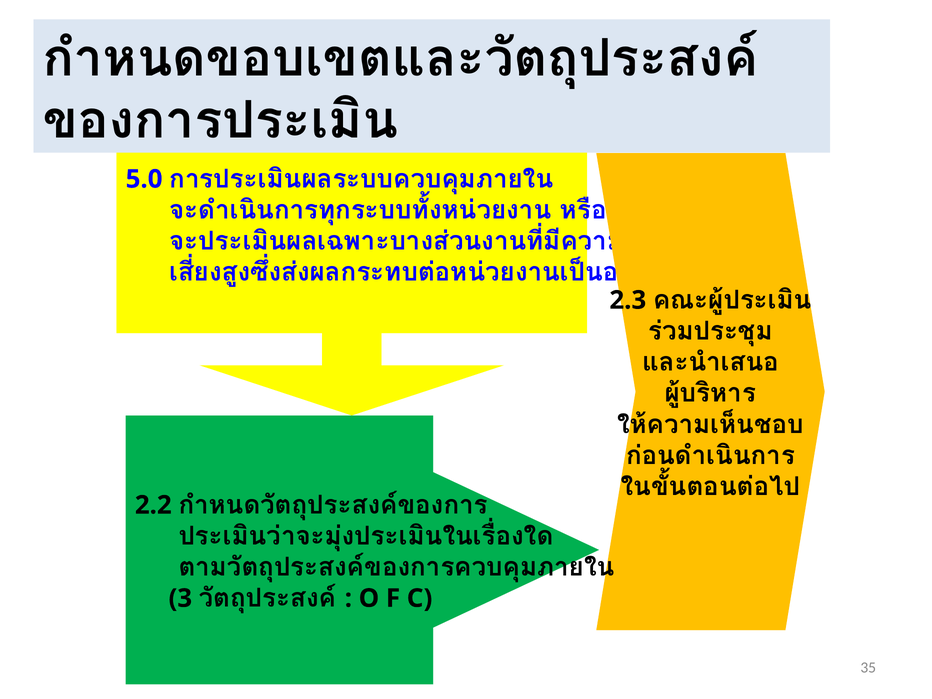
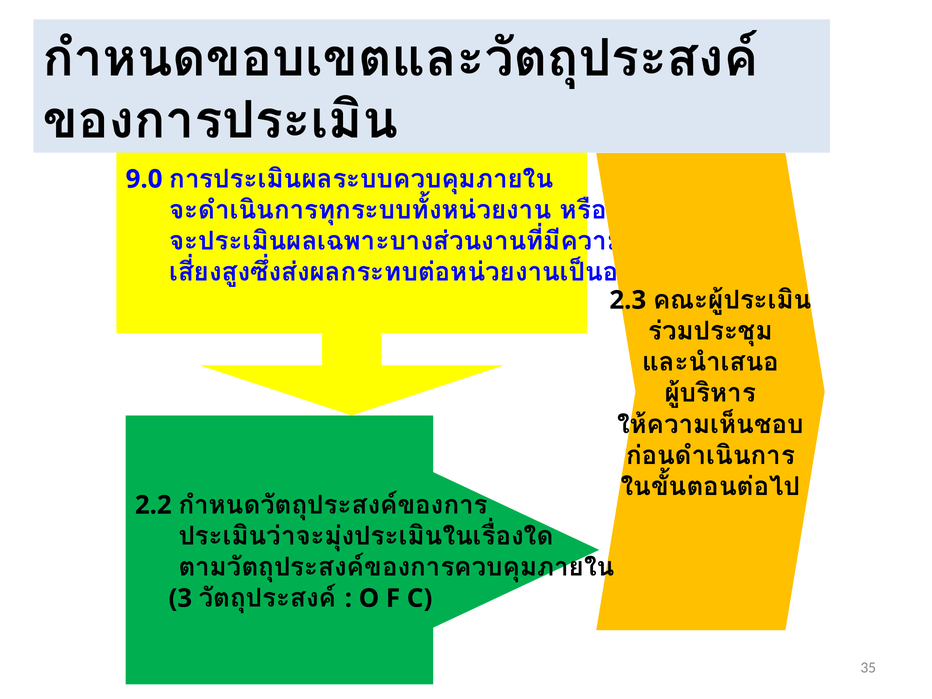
5.0: 5.0 -> 9.0
